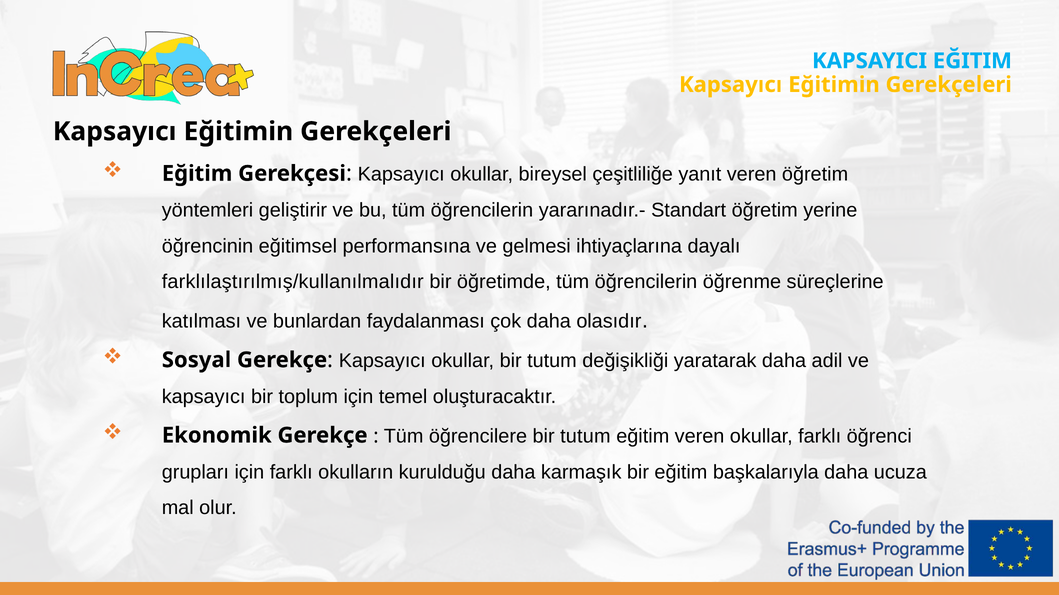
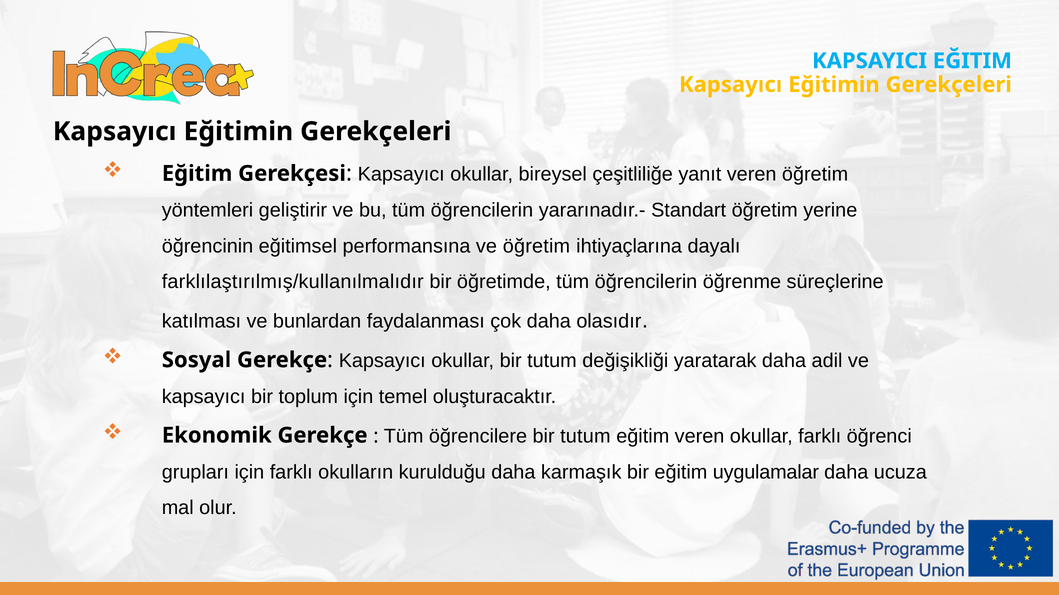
ve gelmesi: gelmesi -> öğretim
başkalarıyla: başkalarıyla -> uygulamalar
